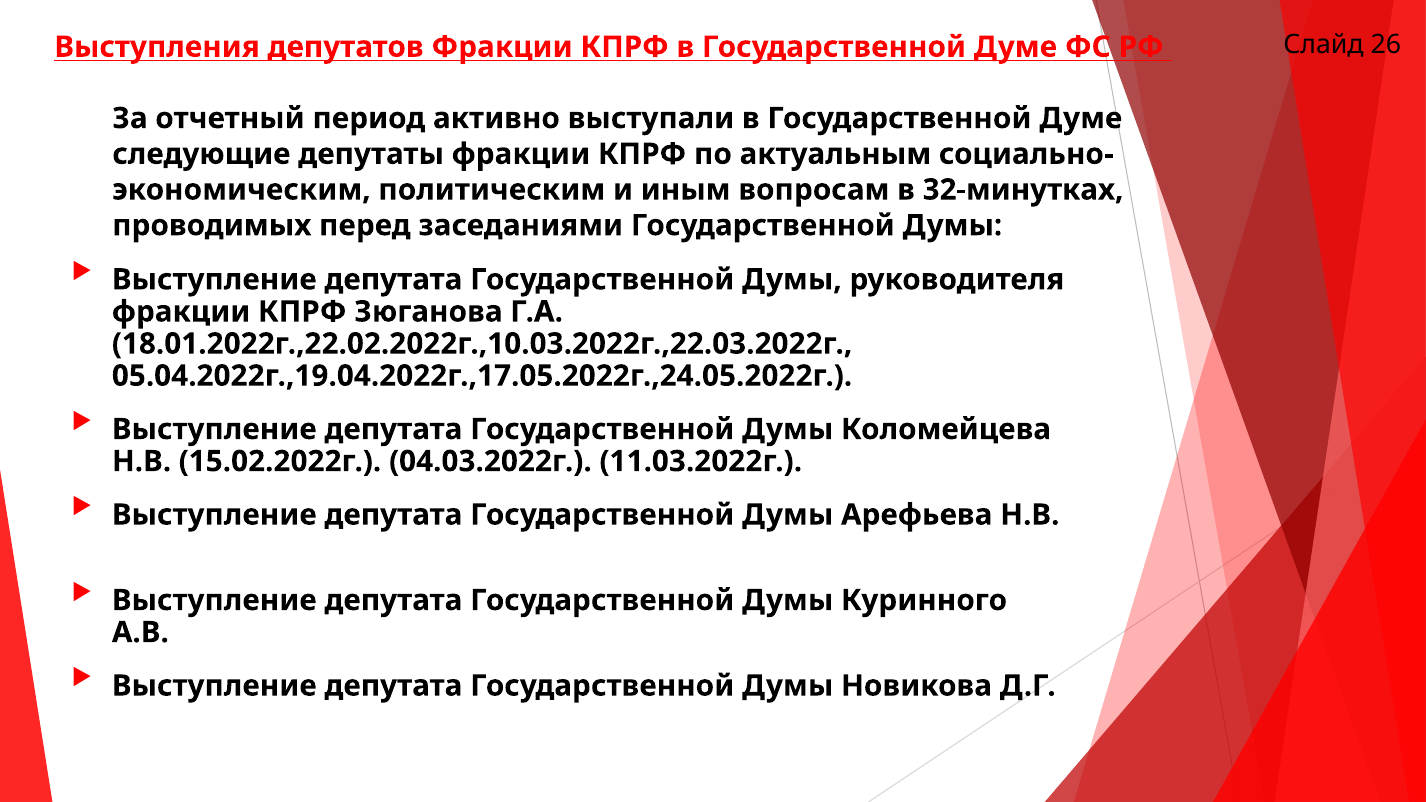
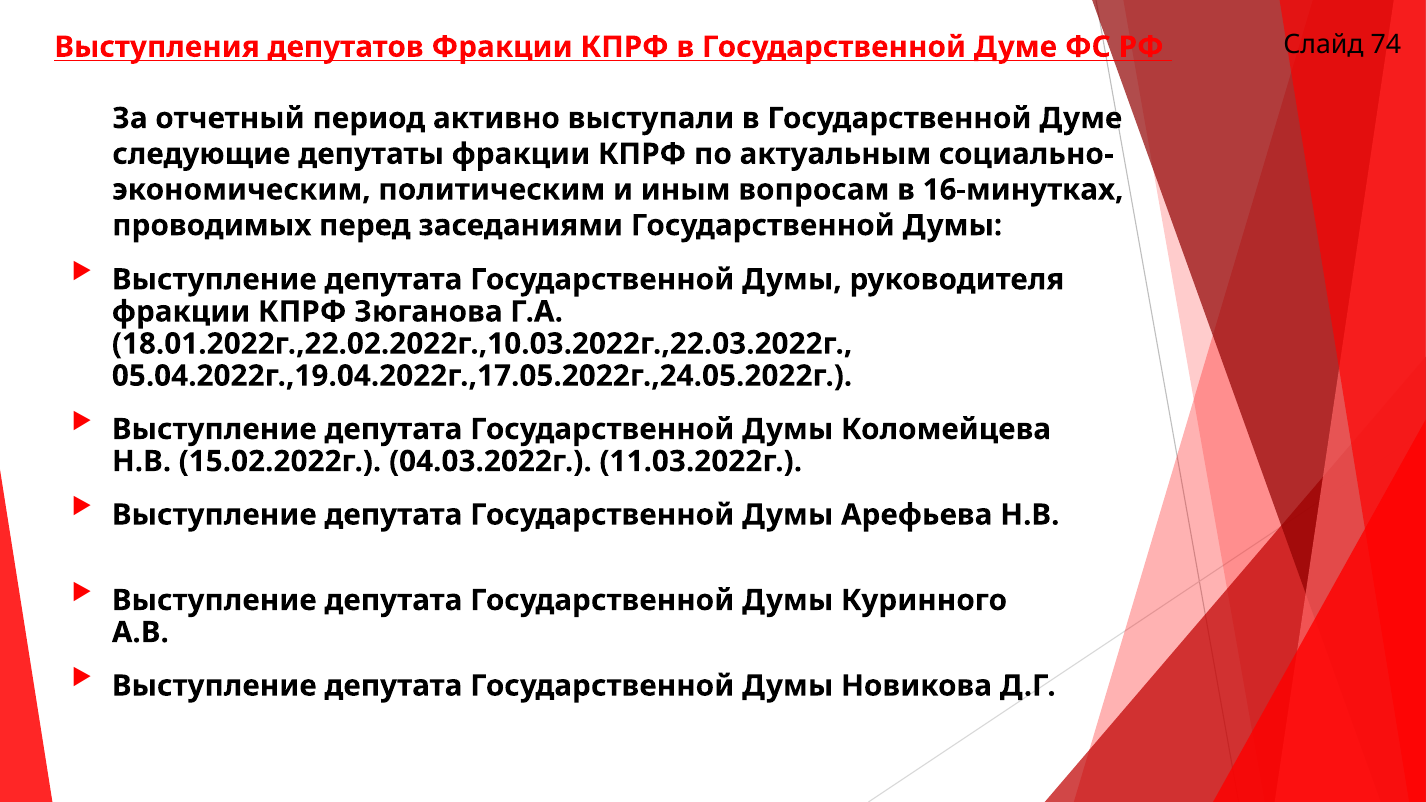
26: 26 -> 74
32-минутках: 32-минутках -> 16-минутках
